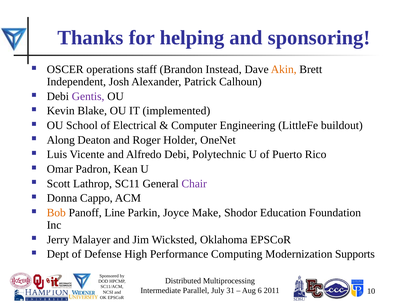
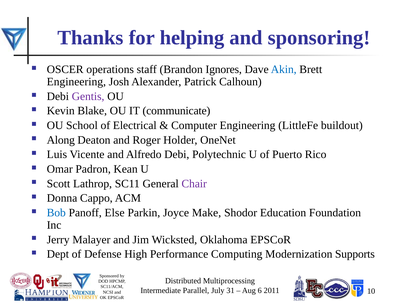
Instead: Instead -> Ignores
Akin colour: orange -> blue
Independent at (76, 82): Independent -> Engineering
implemented: implemented -> communicate
Bob colour: orange -> blue
Line: Line -> Else
